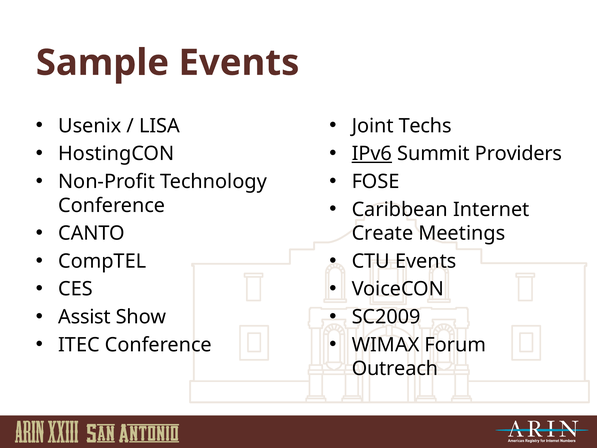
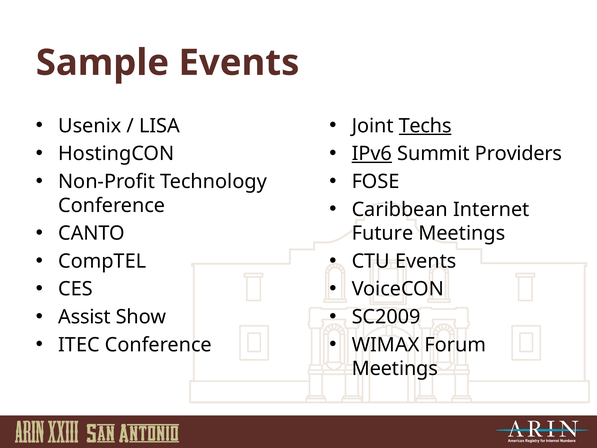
Techs underline: none -> present
Create: Create -> Future
Outreach at (395, 369): Outreach -> Meetings
